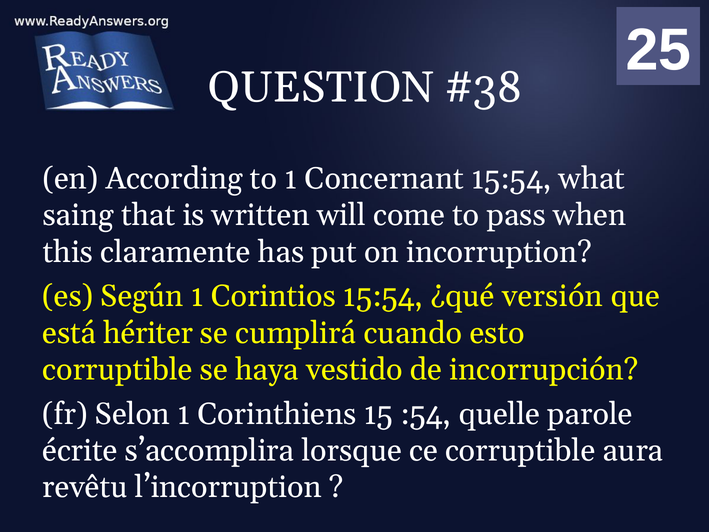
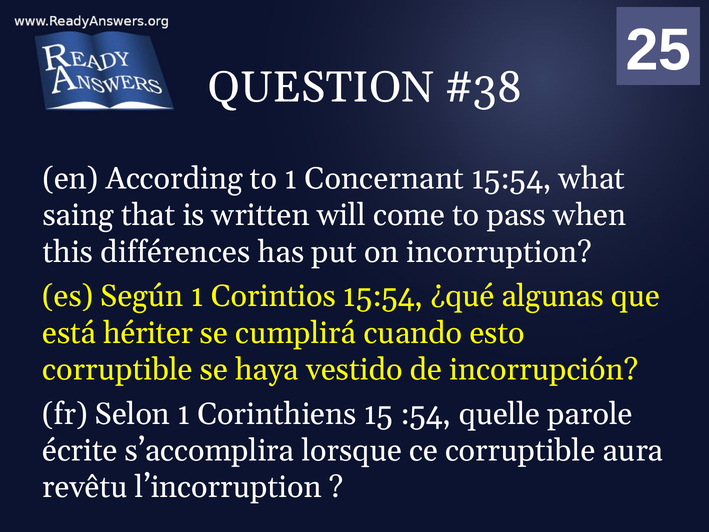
claramente: claramente -> différences
versión: versión -> algunas
